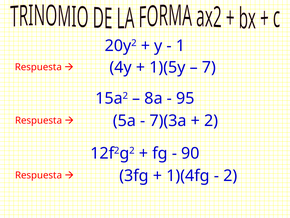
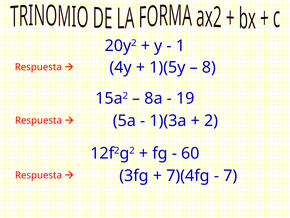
7: 7 -> 8
95: 95 -> 19
7)(3a: 7)(3a -> 1)(3a
90: 90 -> 60
1)(4fg: 1)(4fg -> 7)(4fg
2 at (230, 175): 2 -> 7
